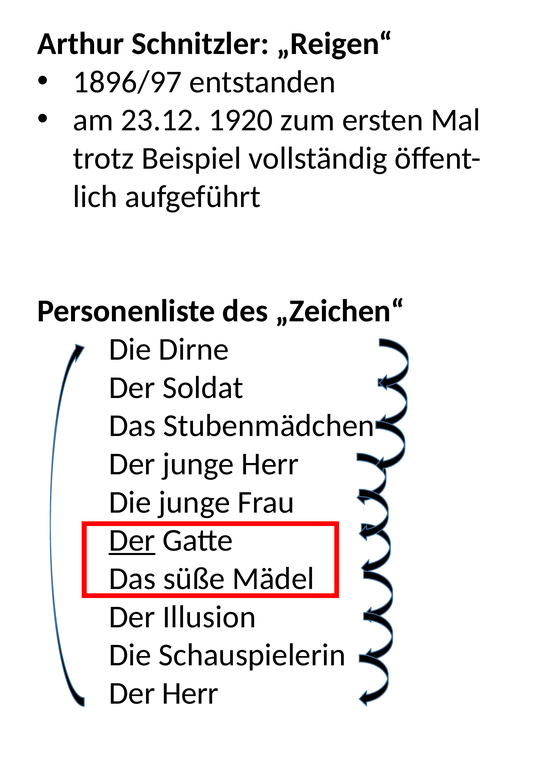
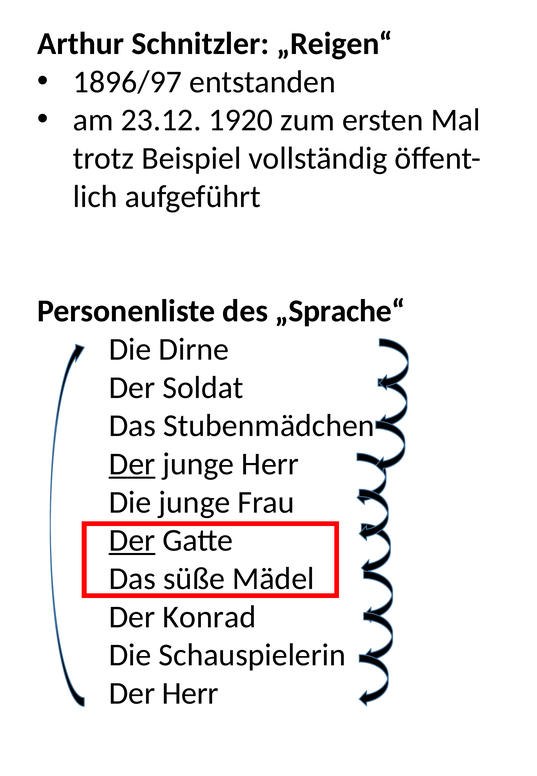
„Zeichen“: „Zeichen“ -> „Sprache“
Der at (132, 464) underline: none -> present
Illusion: Illusion -> Konrad
